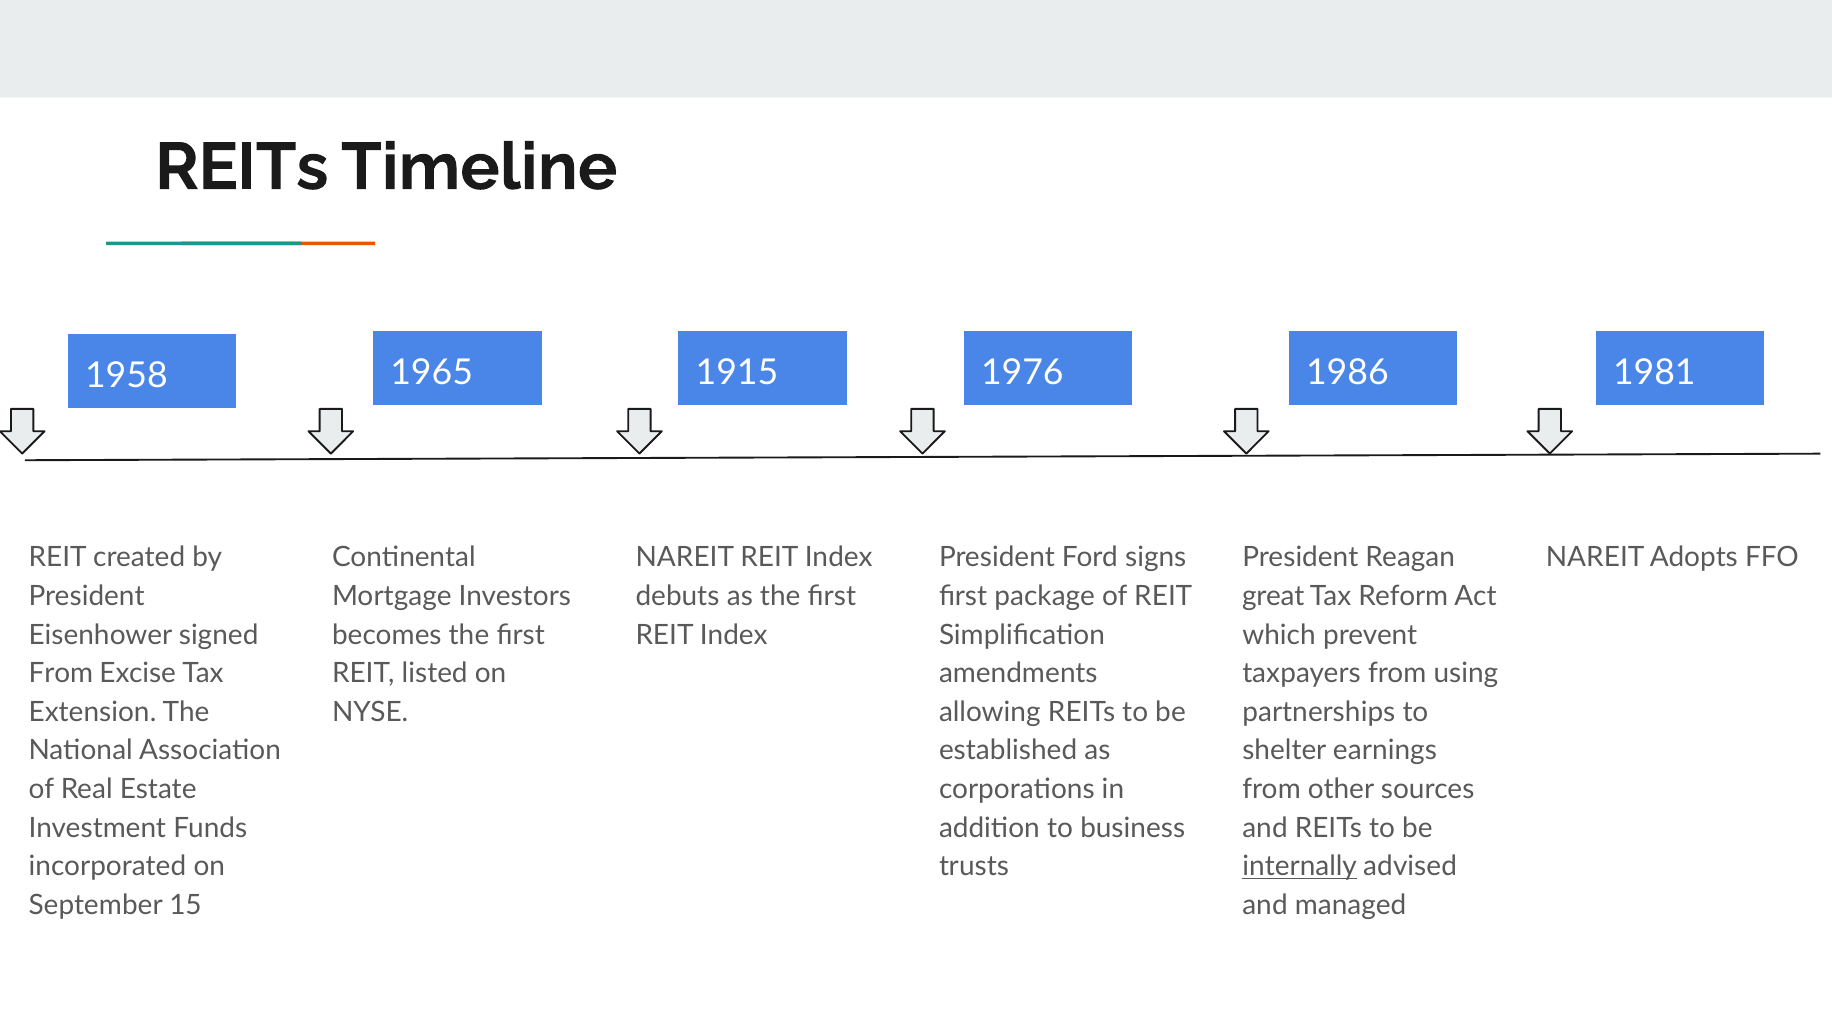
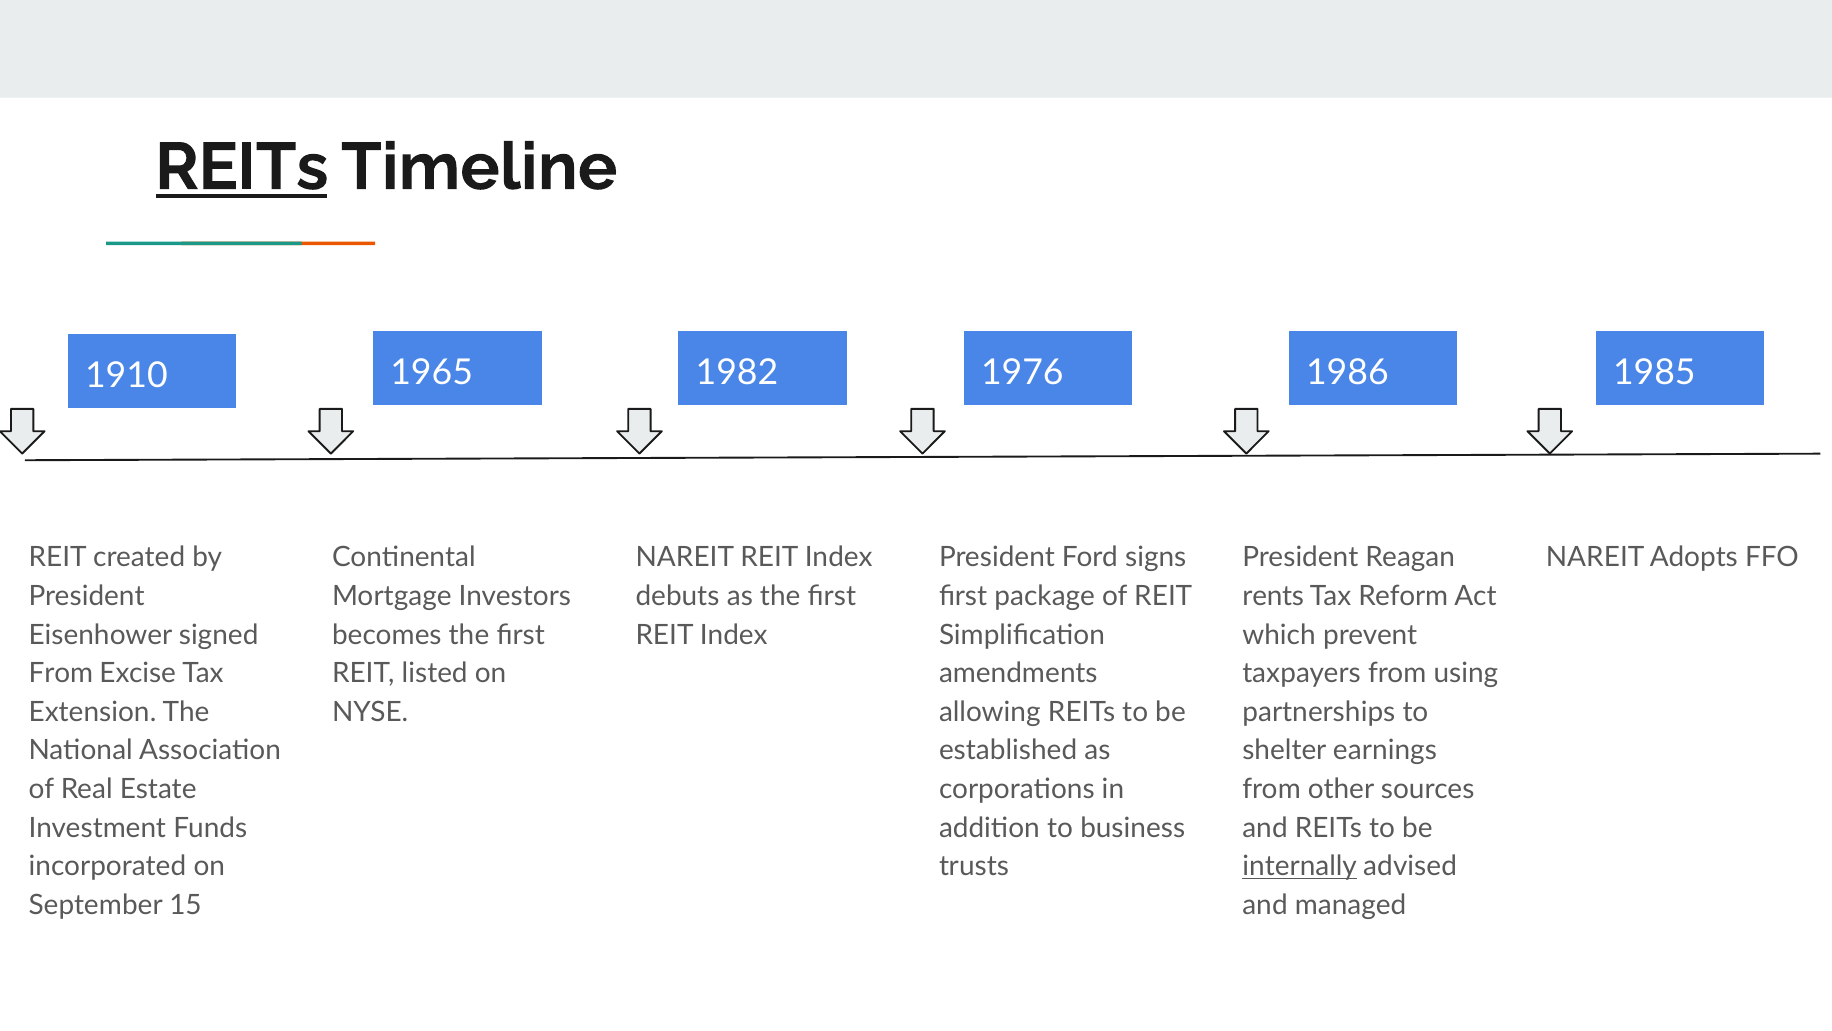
REITs at (242, 167) underline: none -> present
1958: 1958 -> 1910
1915: 1915 -> 1982
1981: 1981 -> 1985
great: great -> rents
